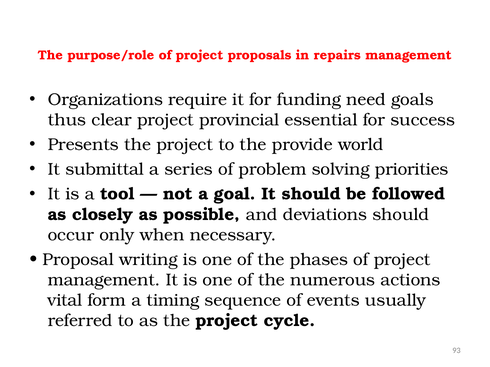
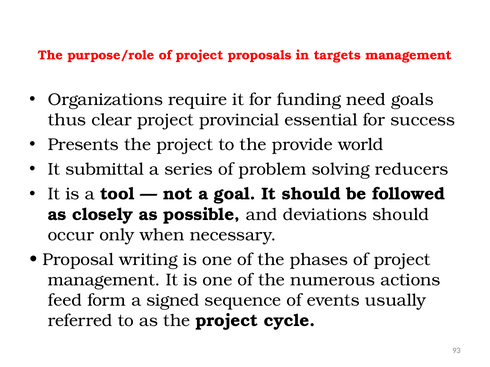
repairs: repairs -> targets
priorities: priorities -> reducers
vital: vital -> feed
timing: timing -> signed
